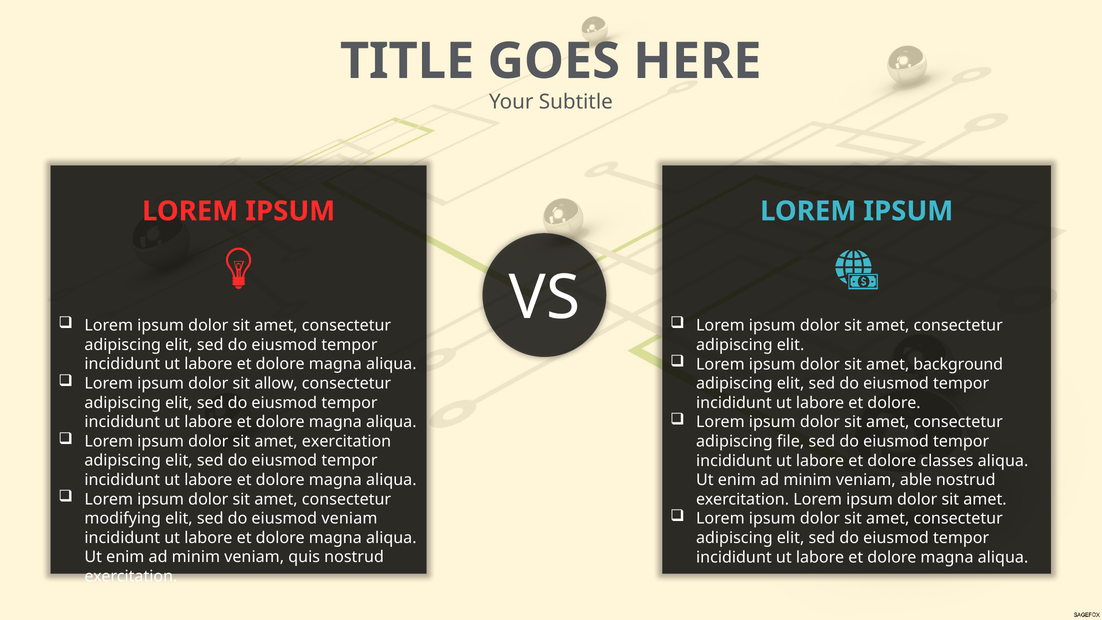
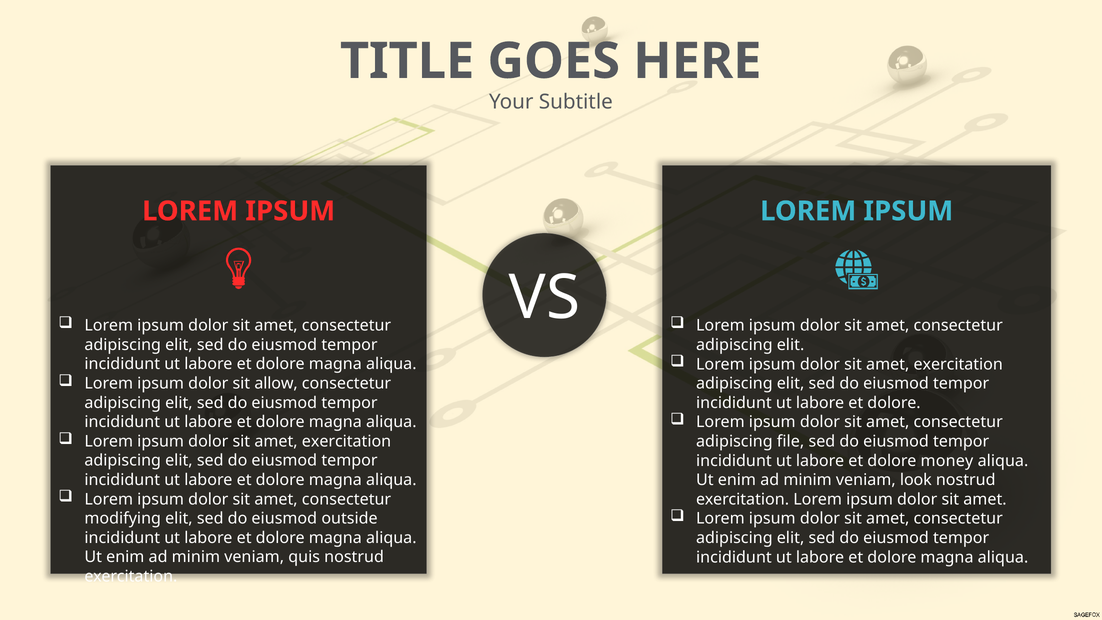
background at (958, 364): background -> exercitation
classes: classes -> money
able: able -> look
eiusmod veniam: veniam -> outside
